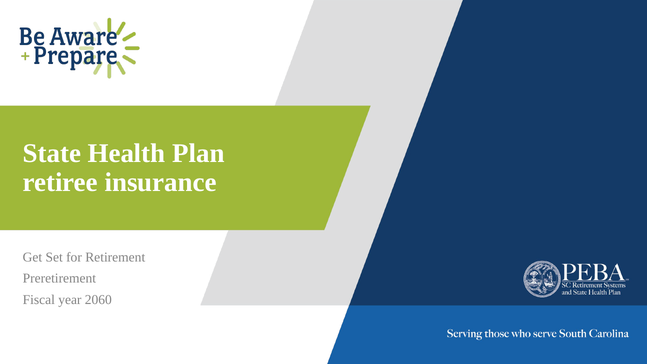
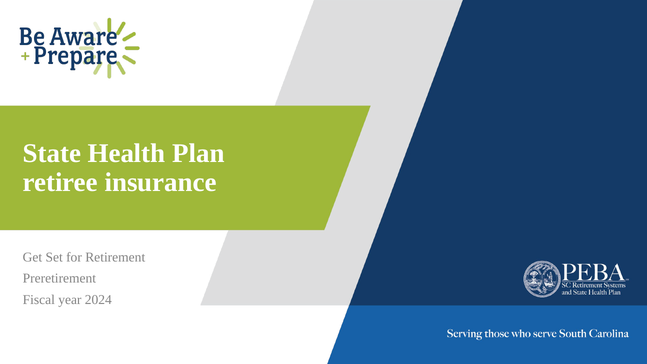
2060: 2060 -> 2024
